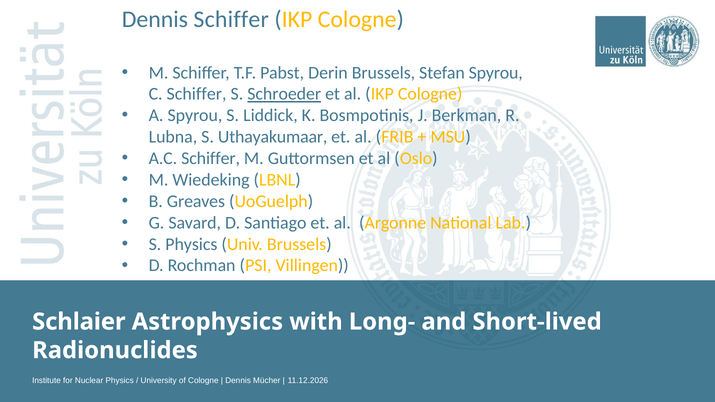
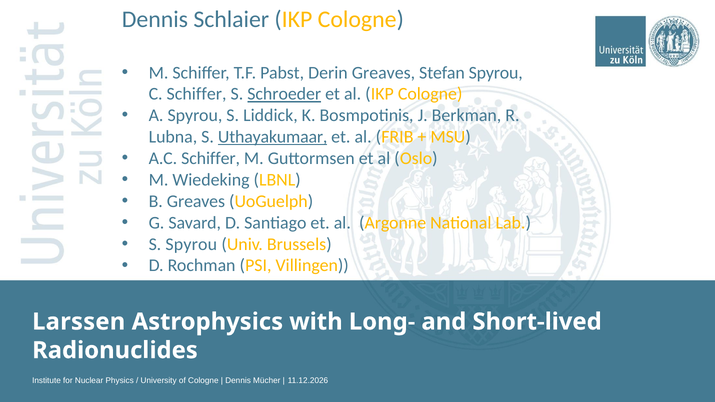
Dennis Schiffer: Schiffer -> Schlaier
Derin Brussels: Brussels -> Greaves
Uthayakumaar underline: none -> present
S Physics: Physics -> Spyrou
Schlaier: Schlaier -> Larssen
